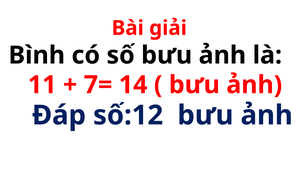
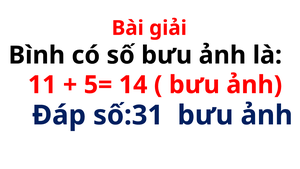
7=: 7= -> 5=
số:12: số:12 -> số:31
